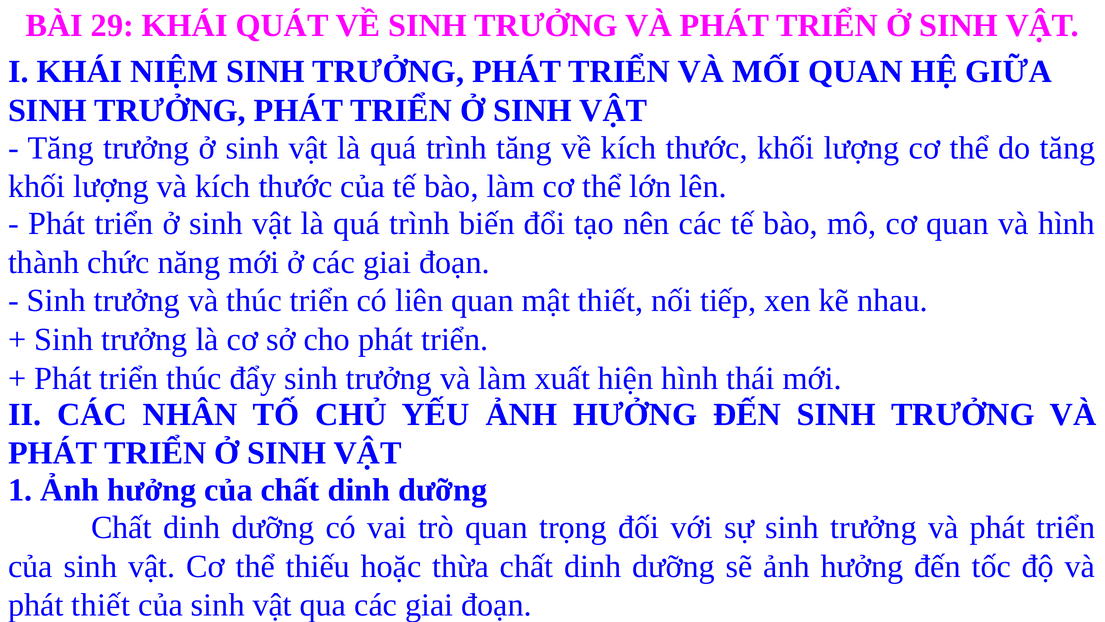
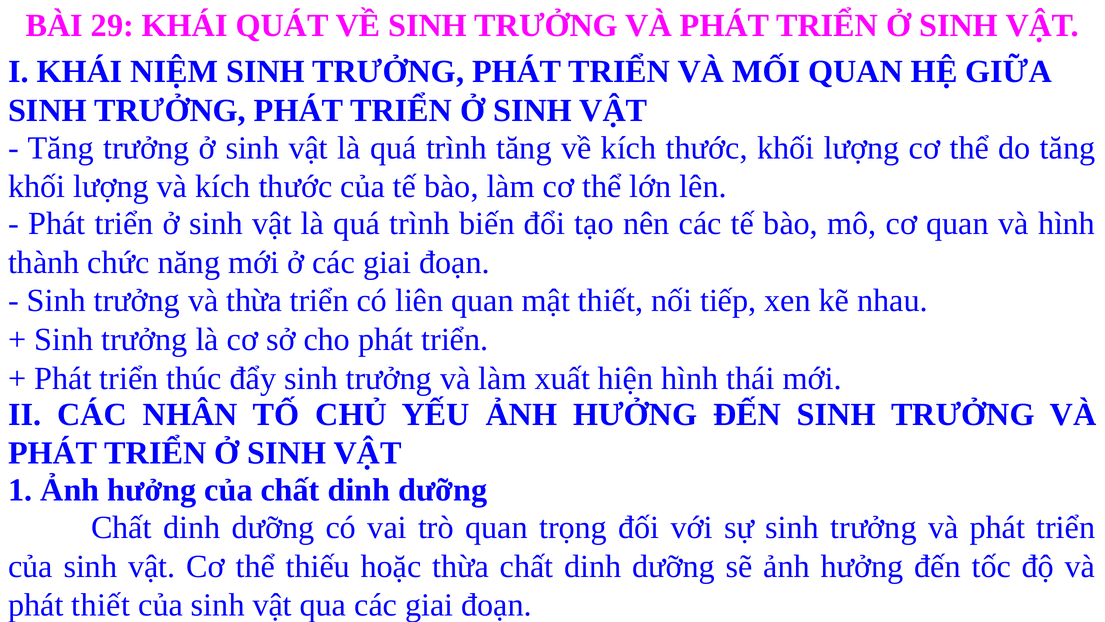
và thúc: thúc -> thừa
